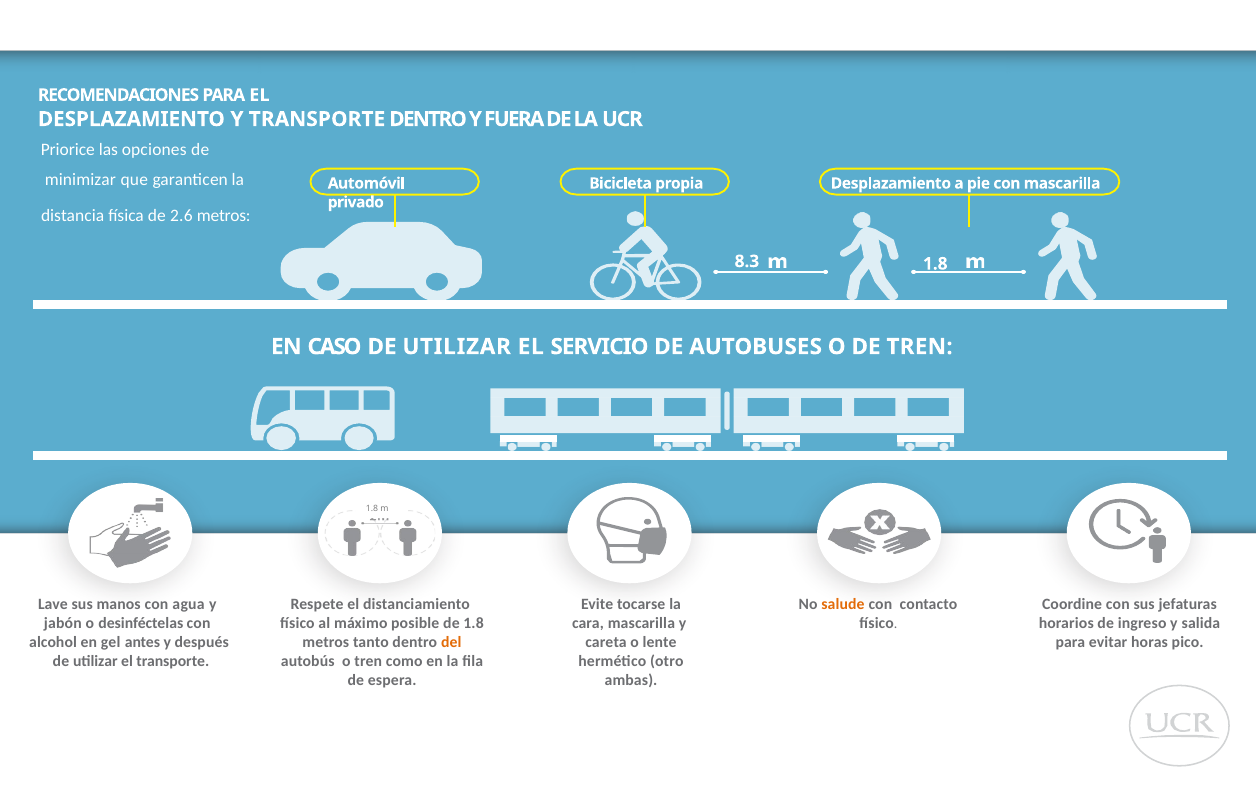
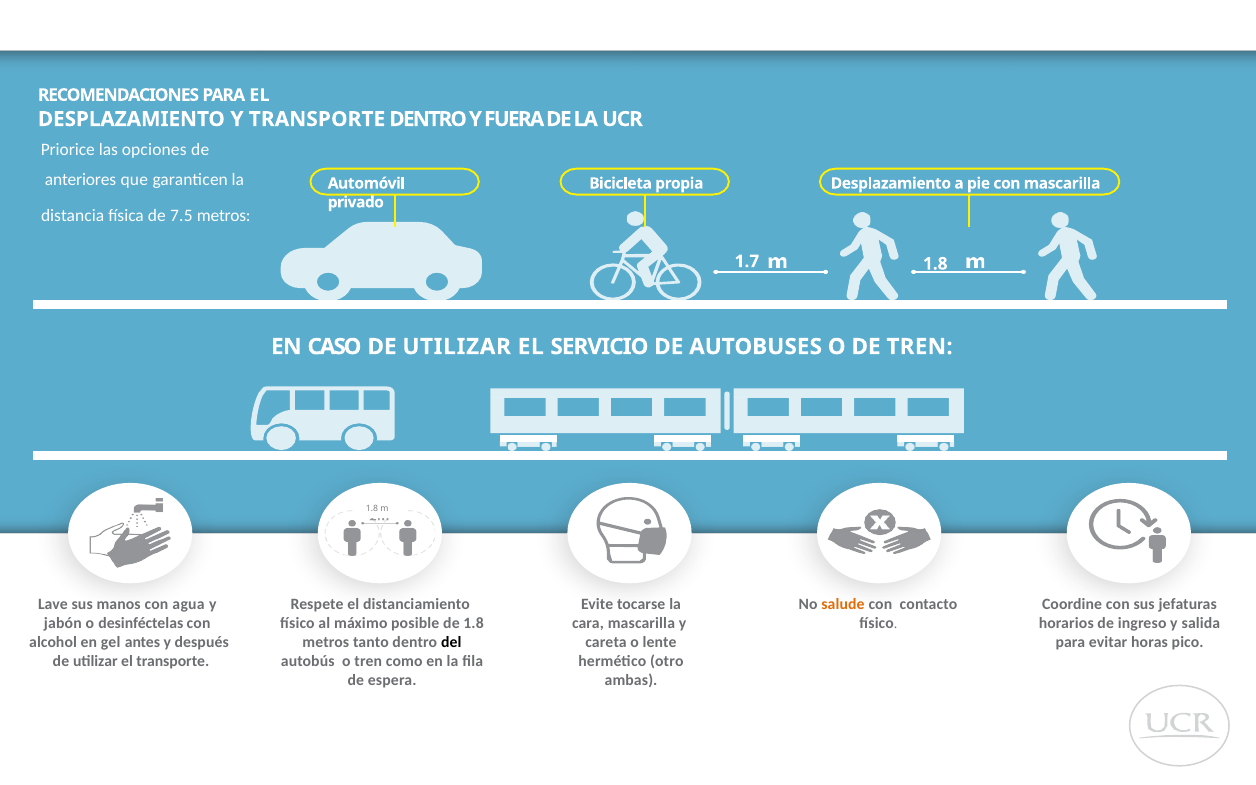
minimizar: minimizar -> anteriores
2.6: 2.6 -> 7.5
8.3: 8.3 -> 1.7
del colour: orange -> black
